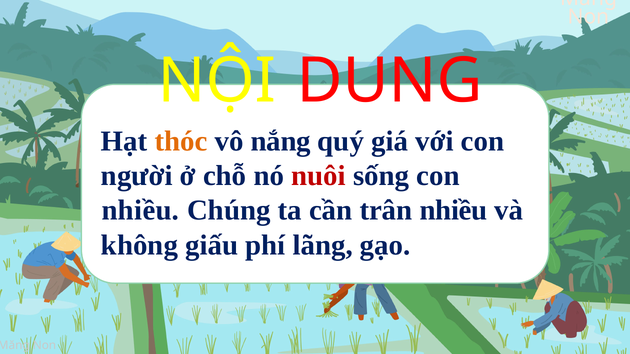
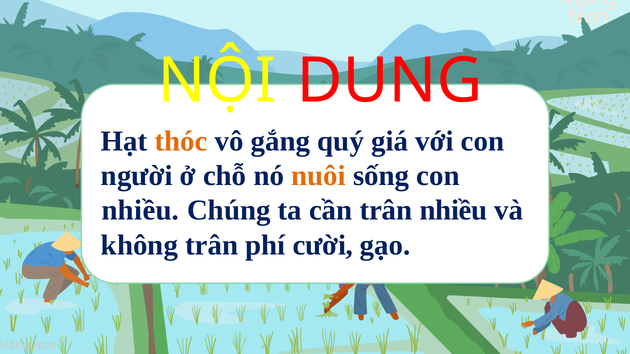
nắng: nắng -> gắng
nuôi colour: red -> orange
không giấu: giấu -> trân
lãng: lãng -> cười
